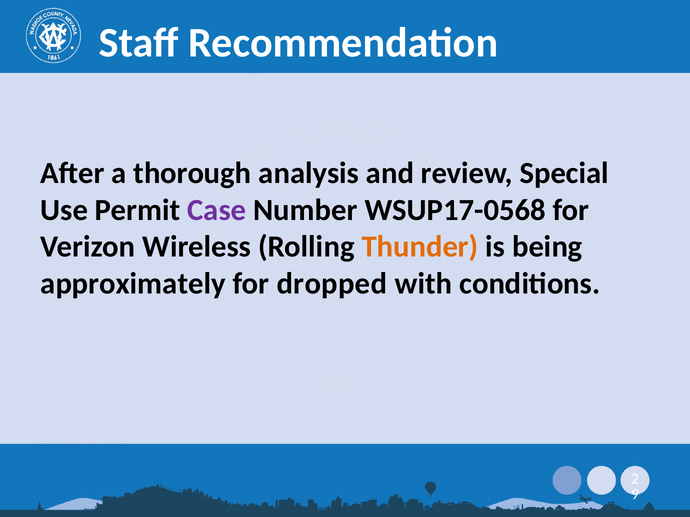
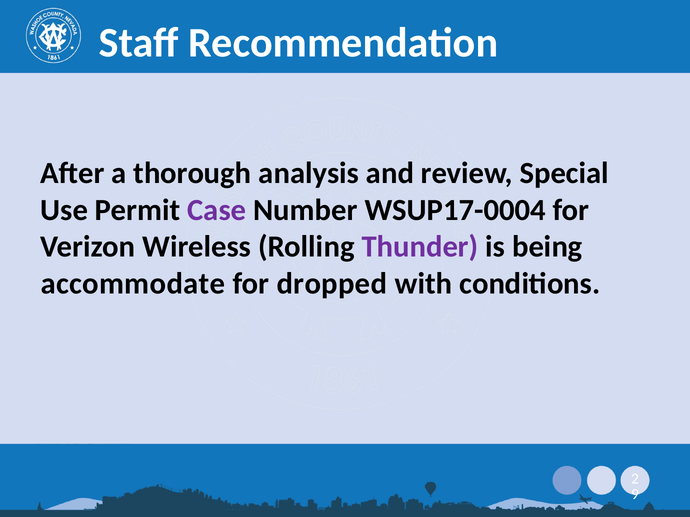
WSUP17-0568: WSUP17-0568 -> WSUP17-0004
Thunder colour: orange -> purple
approximately: approximately -> accommodate
